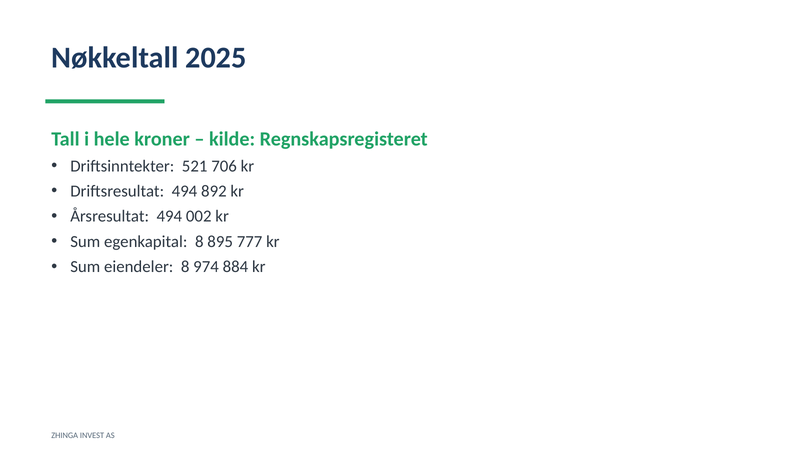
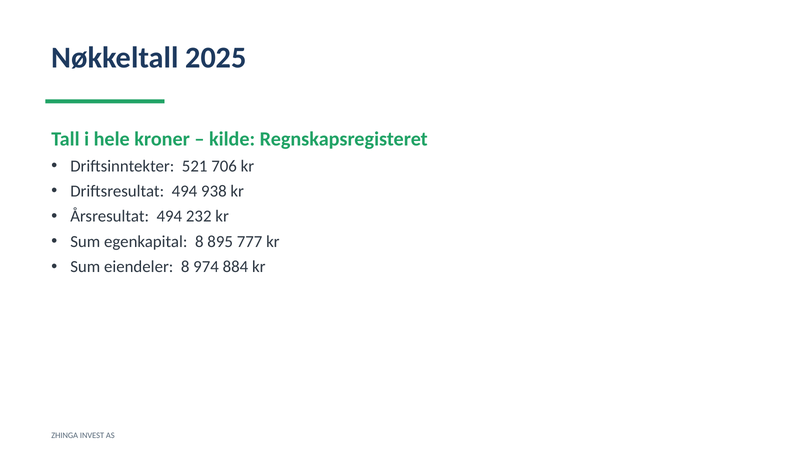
892: 892 -> 938
002: 002 -> 232
